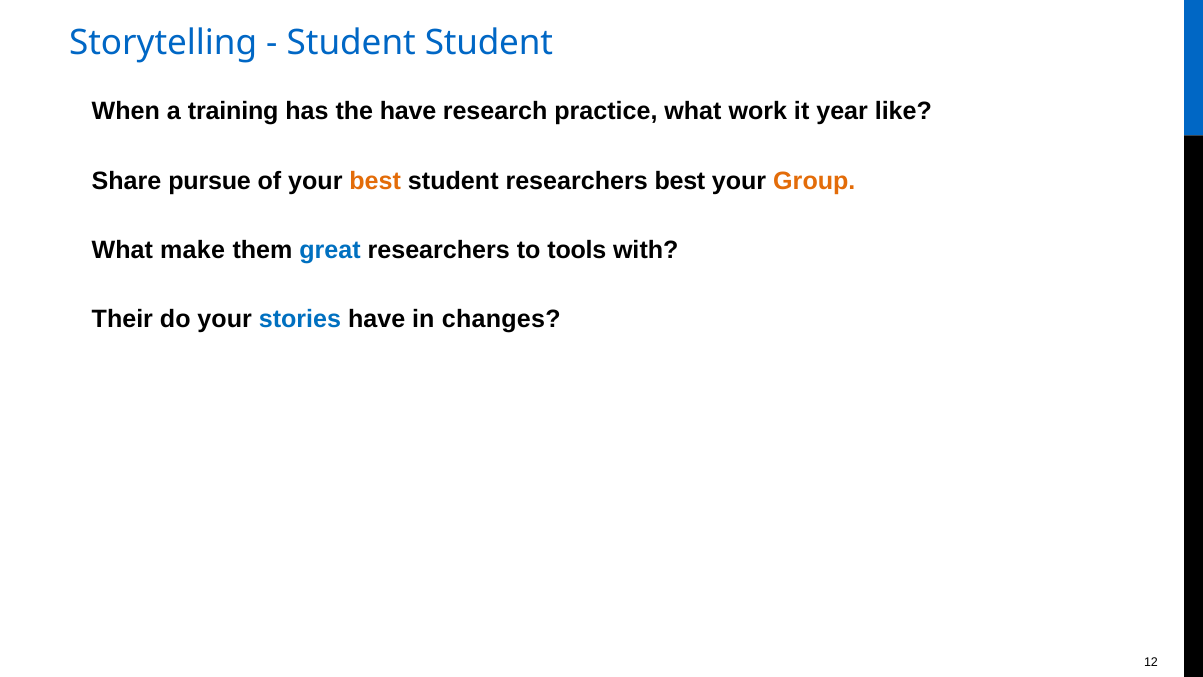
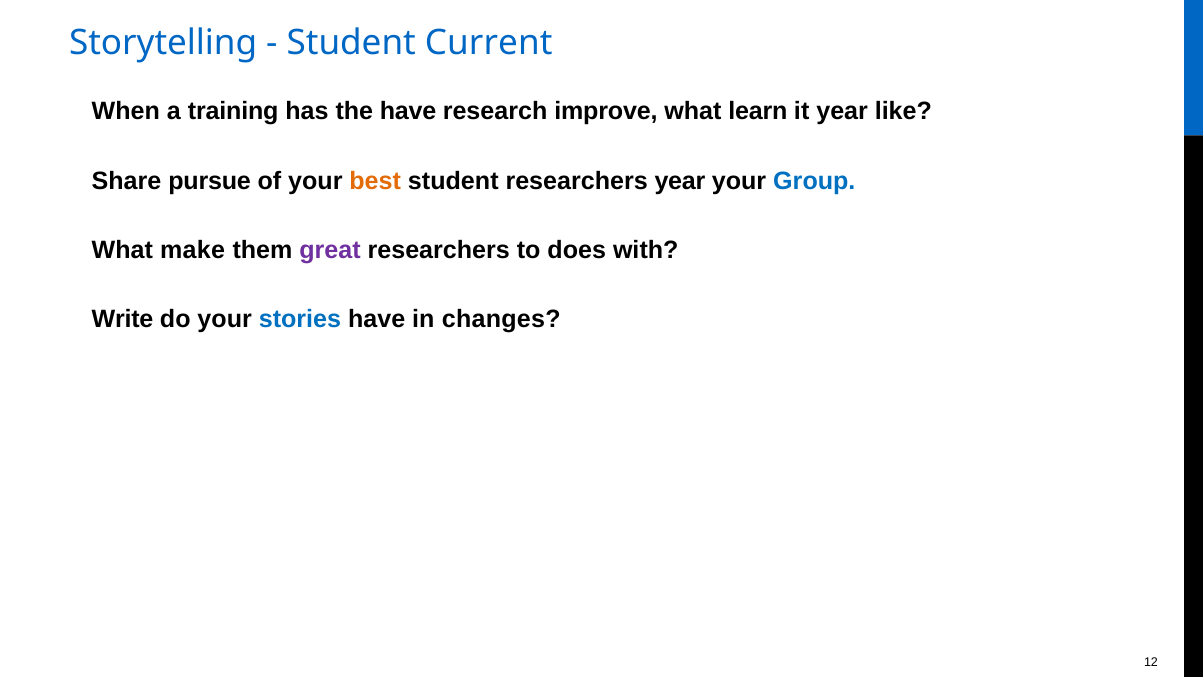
Student Student: Student -> Current
practice: practice -> improve
work: work -> learn
researchers best: best -> year
Group colour: orange -> blue
great colour: blue -> purple
tools: tools -> does
Their: Their -> Write
